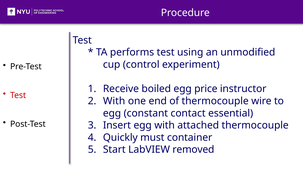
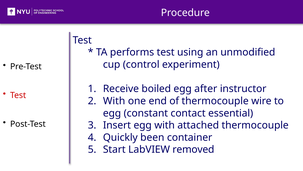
price: price -> after
must: must -> been
